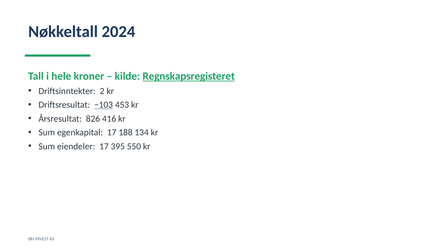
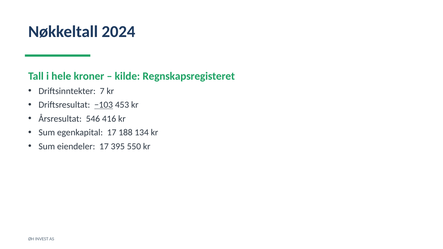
Regnskapsregisteret underline: present -> none
2: 2 -> 7
826: 826 -> 546
